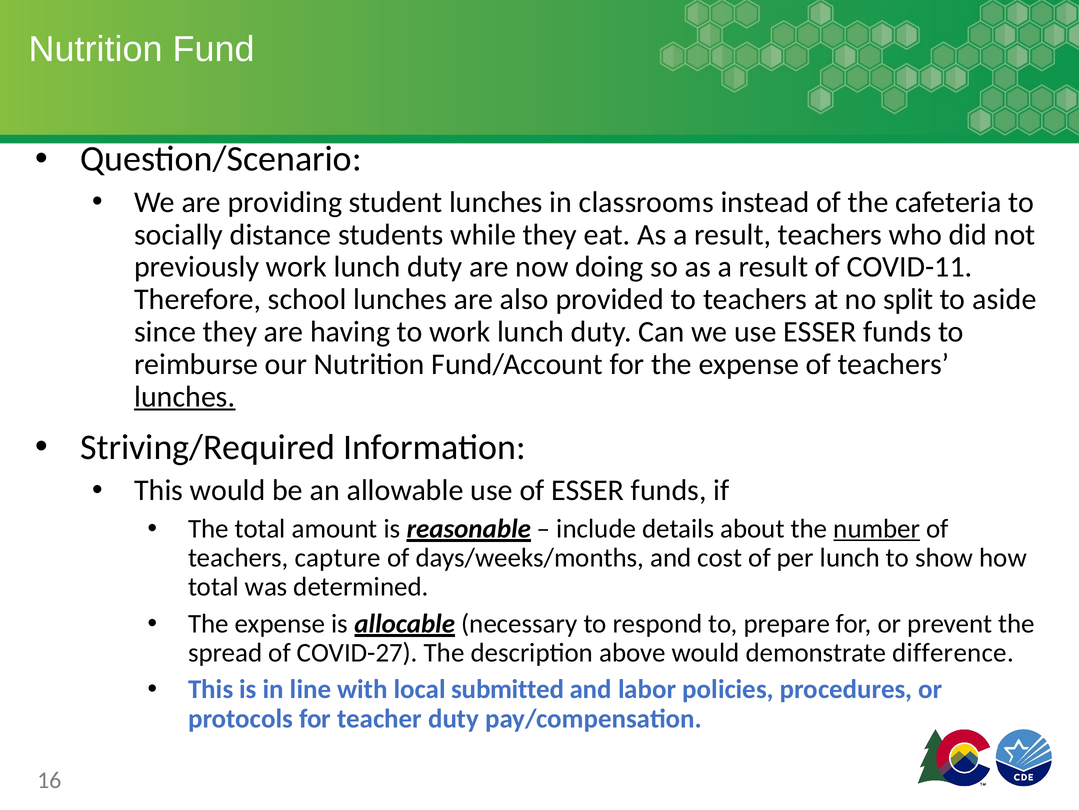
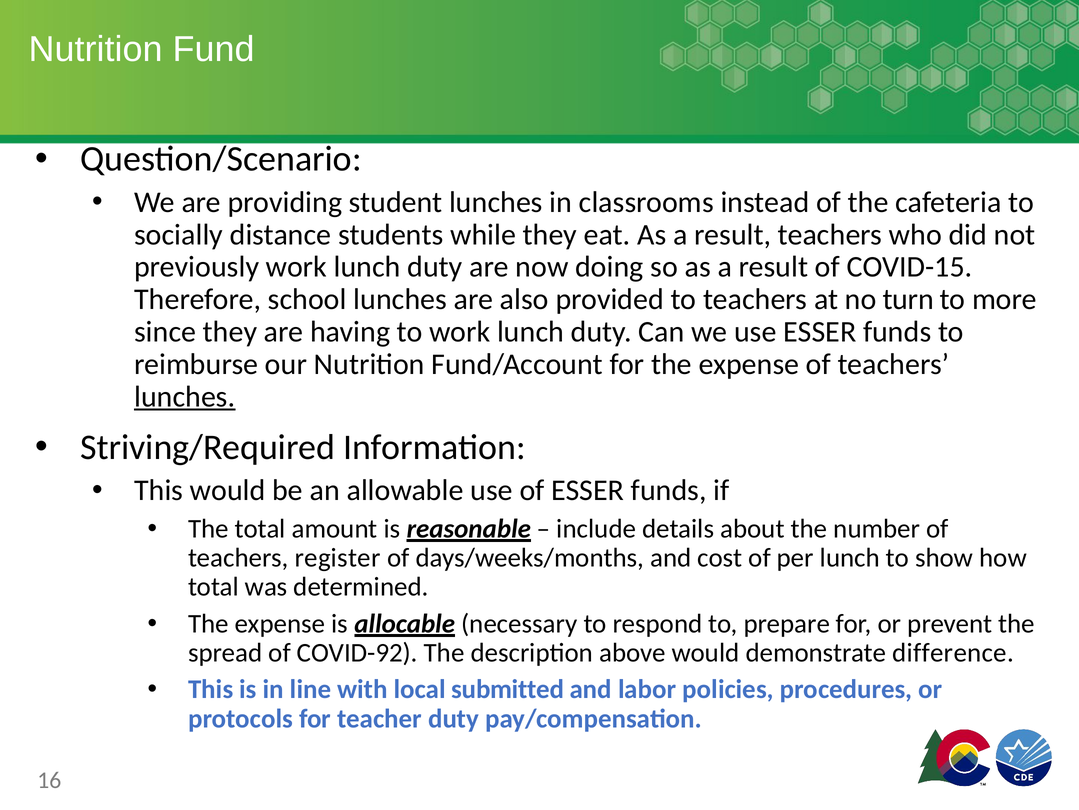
COVID-11: COVID-11 -> COVID-15
split: split -> turn
aside: aside -> more
number underline: present -> none
capture: capture -> register
COVID-27: COVID-27 -> COVID-92
